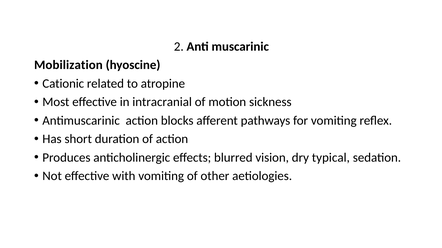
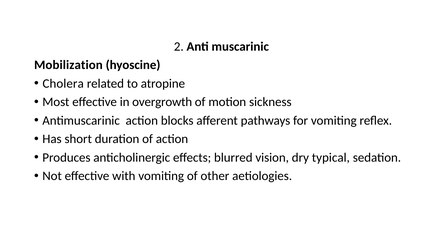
Cationic: Cationic -> Cholera
intracranial: intracranial -> overgrowth
